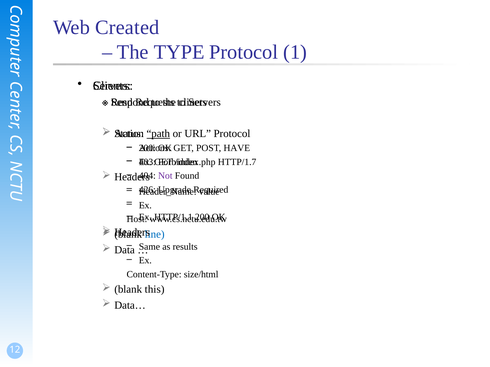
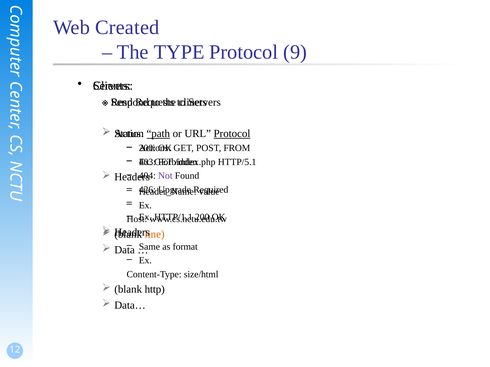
1: 1 -> 9
Protocol at (232, 134) underline: none -> present
HAVE: HAVE -> FROM
HTTP/1.7: HTTP/1.7 -> HTTP/5.1
line colour: blue -> orange
results: results -> format
this: this -> http
